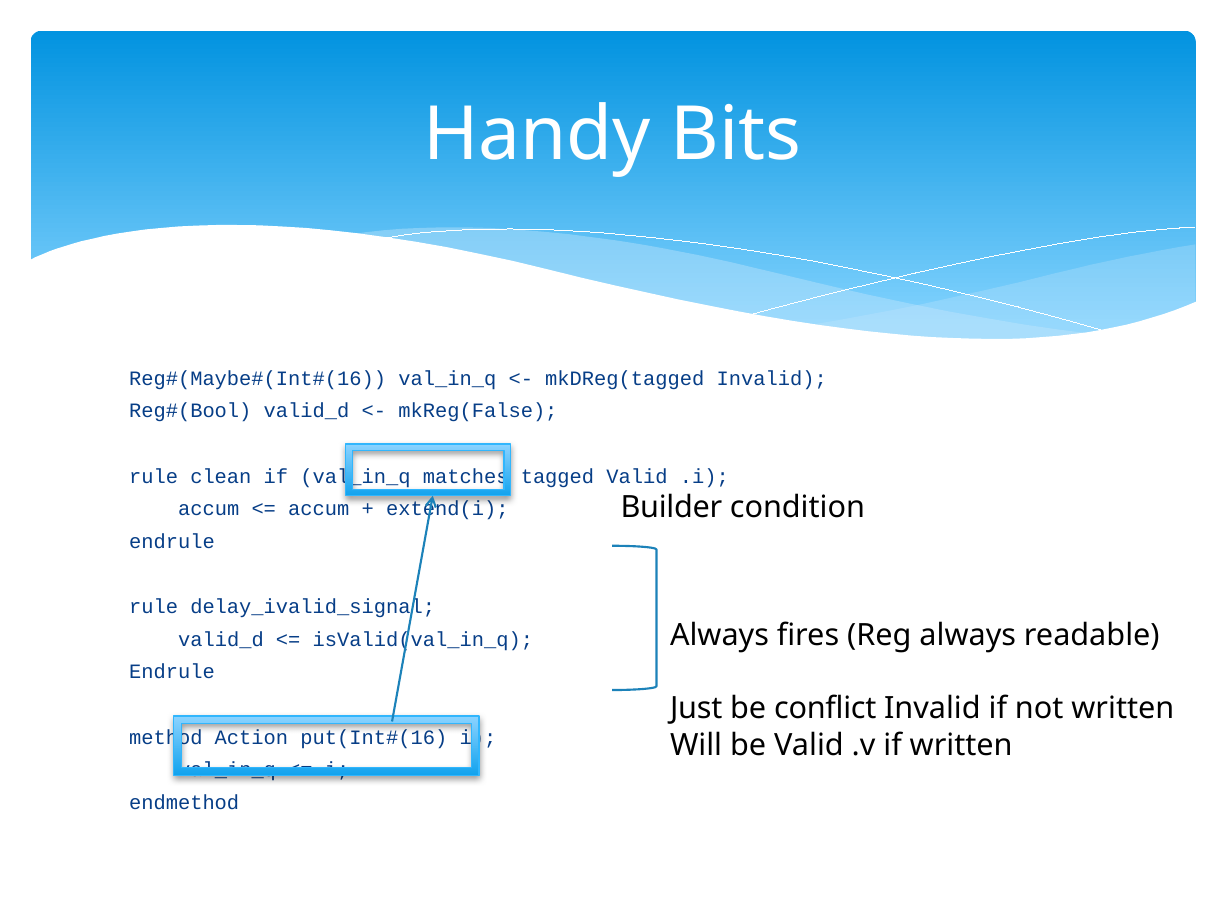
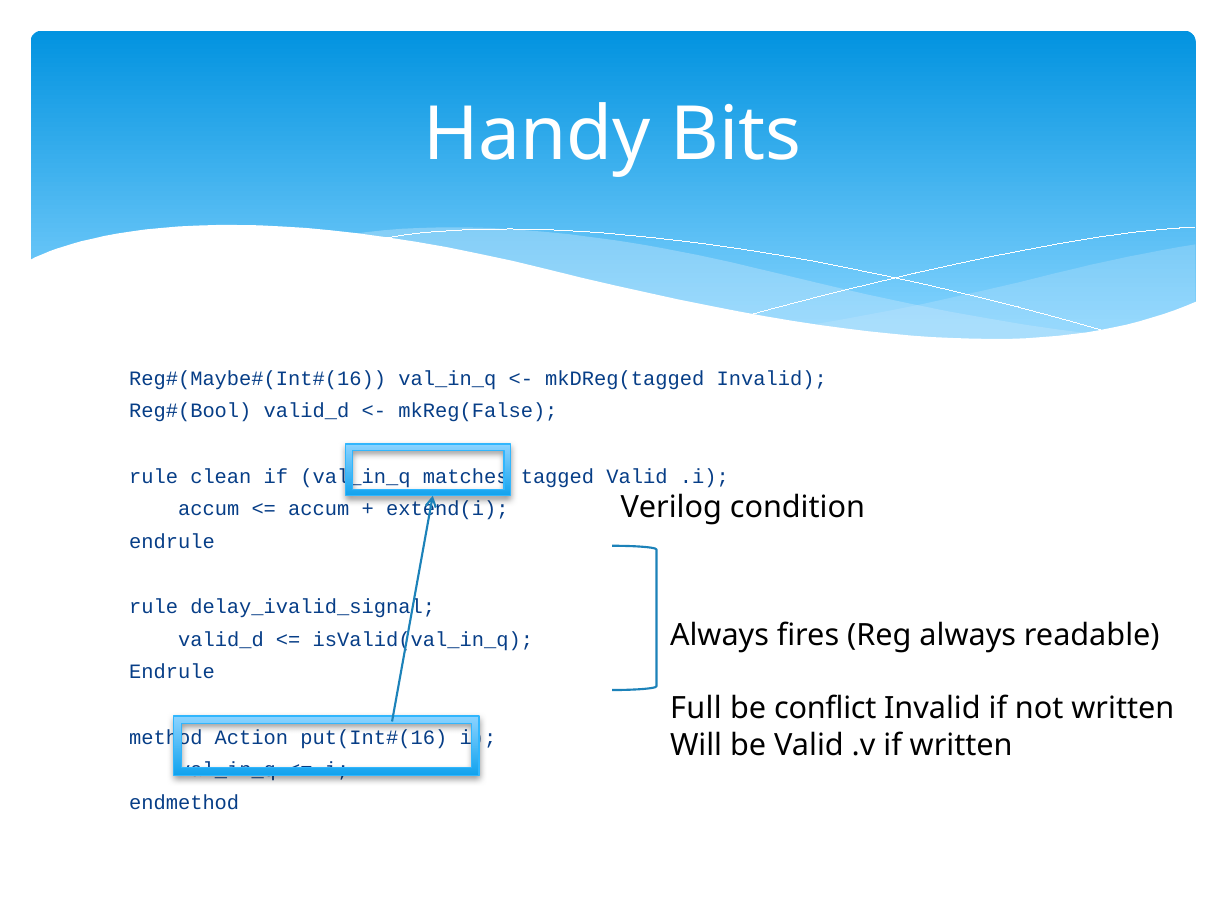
Builder: Builder -> Verilog
Just: Just -> Full
